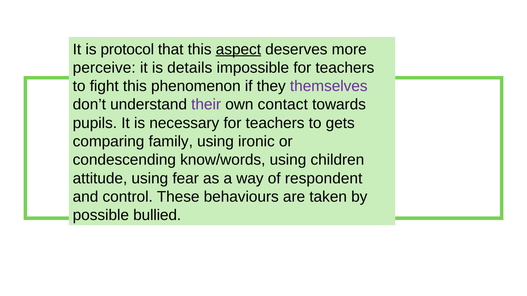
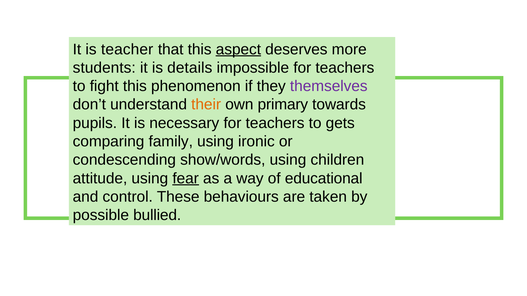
protocol: protocol -> teacher
perceive: perceive -> students
their colour: purple -> orange
contact: contact -> primary
know/words: know/words -> show/words
fear underline: none -> present
respondent: respondent -> educational
